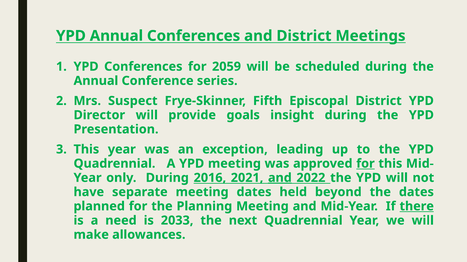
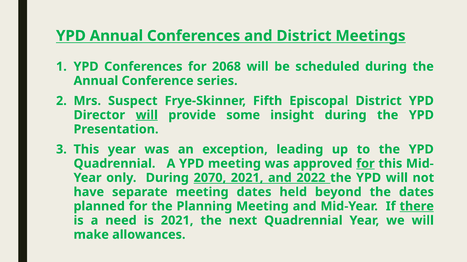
2059: 2059 -> 2068
will at (147, 115) underline: none -> present
goals: goals -> some
2016: 2016 -> 2070
and at (280, 178) underline: present -> none
is 2033: 2033 -> 2021
